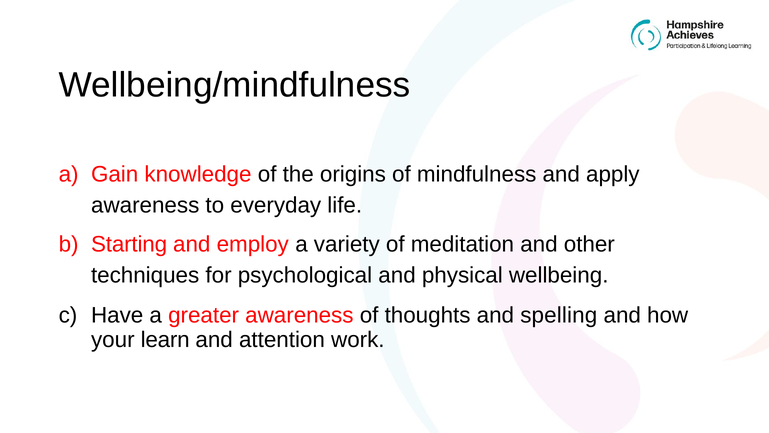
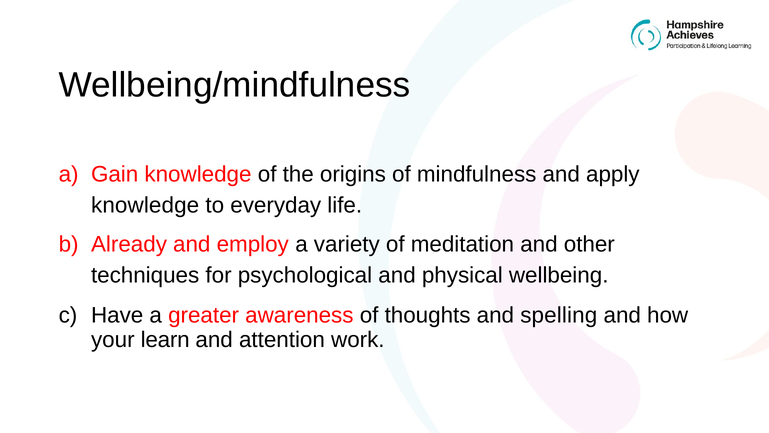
awareness at (145, 205): awareness -> knowledge
Starting: Starting -> Already
